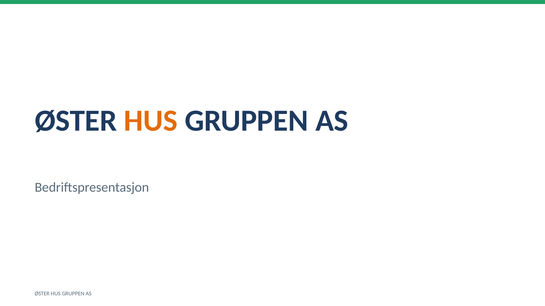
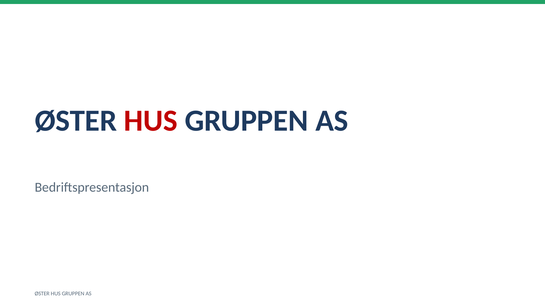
HUS at (151, 121) colour: orange -> red
